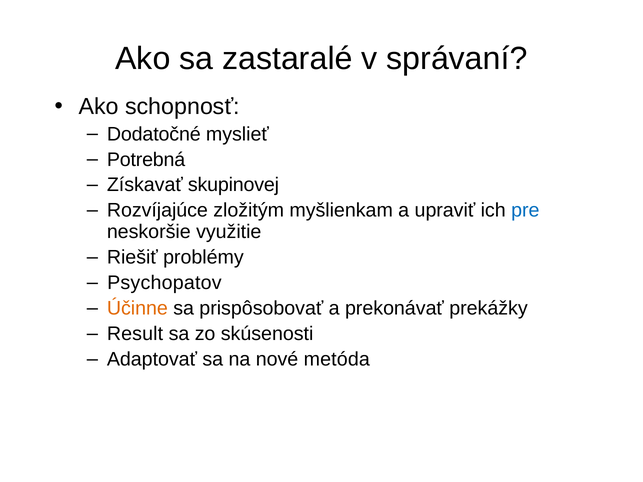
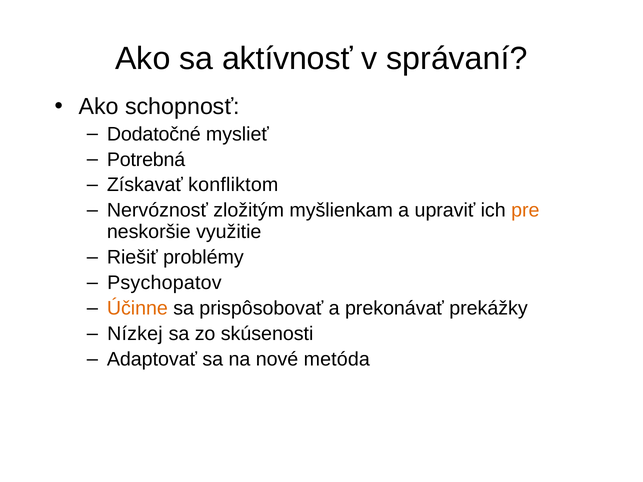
zastaralé: zastaralé -> aktívnosť
skupinovej: skupinovej -> konfliktom
Rozvíjajúce: Rozvíjajúce -> Nervóznosť
pre colour: blue -> orange
Result: Result -> Nízkej
